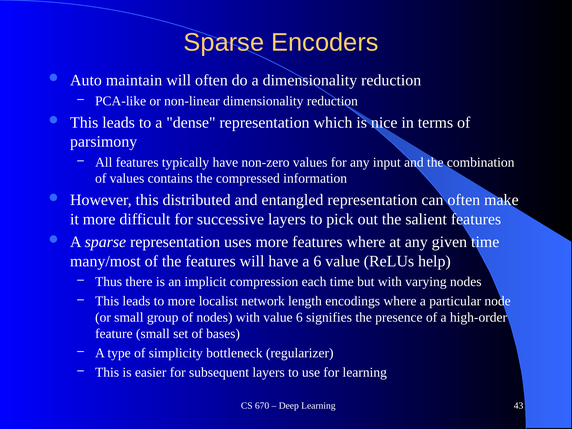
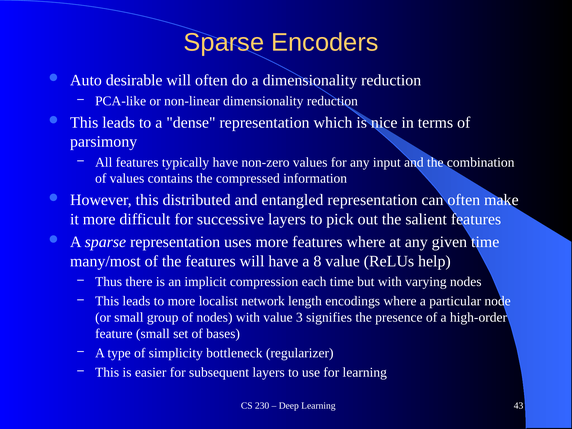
maintain: maintain -> desirable
a 6: 6 -> 8
value 6: 6 -> 3
670: 670 -> 230
